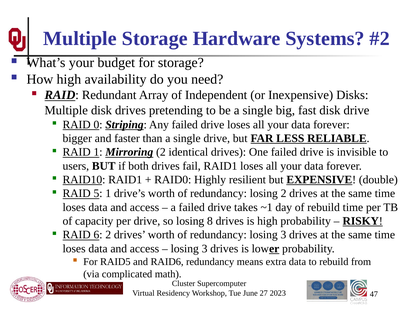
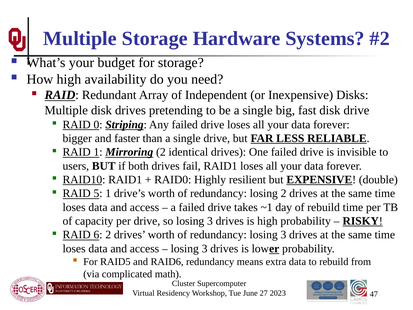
so losing 8: 8 -> 3
